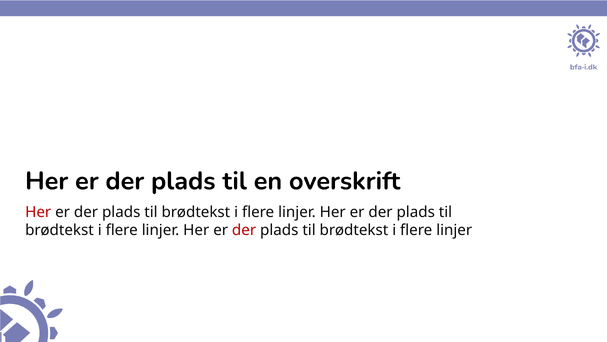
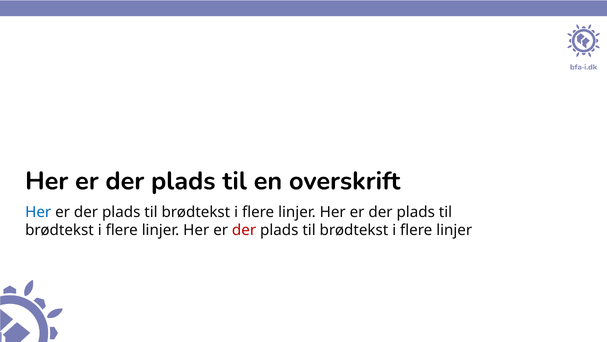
Her at (38, 212) colour: red -> blue
